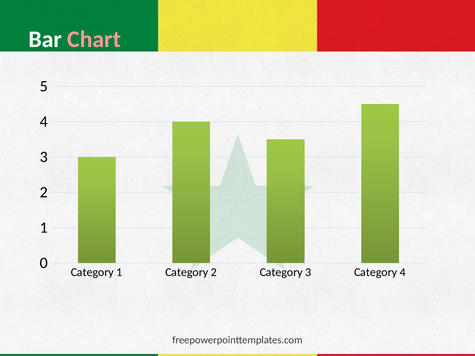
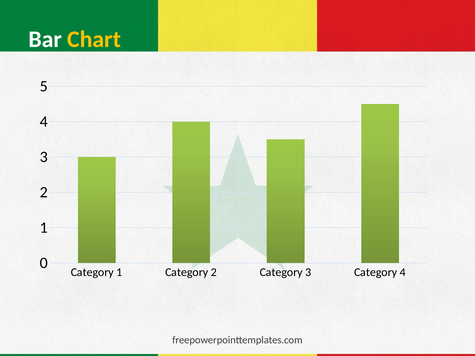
Chart colour: pink -> yellow
